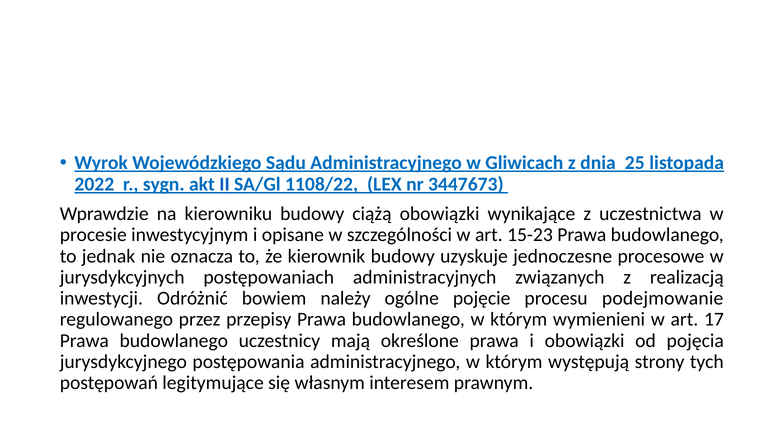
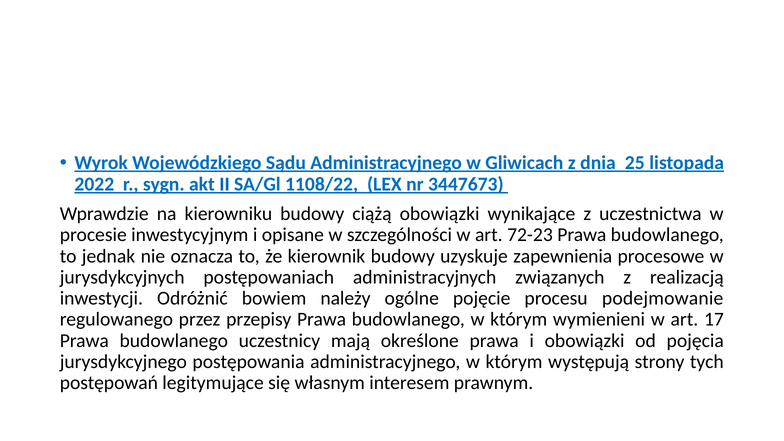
15-23: 15-23 -> 72-23
jednoczesne: jednoczesne -> zapewnienia
